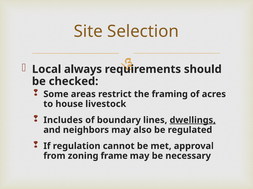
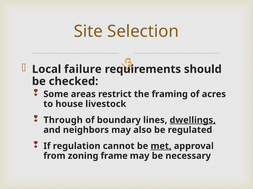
always: always -> failure
Includes: Includes -> Through
met underline: none -> present
